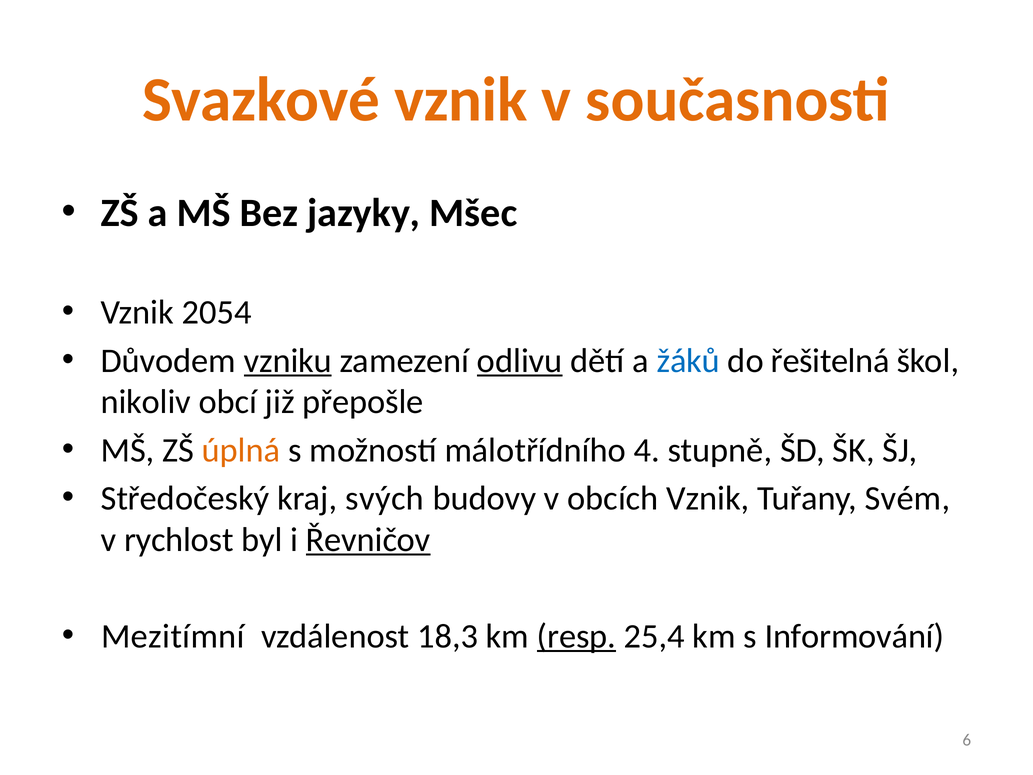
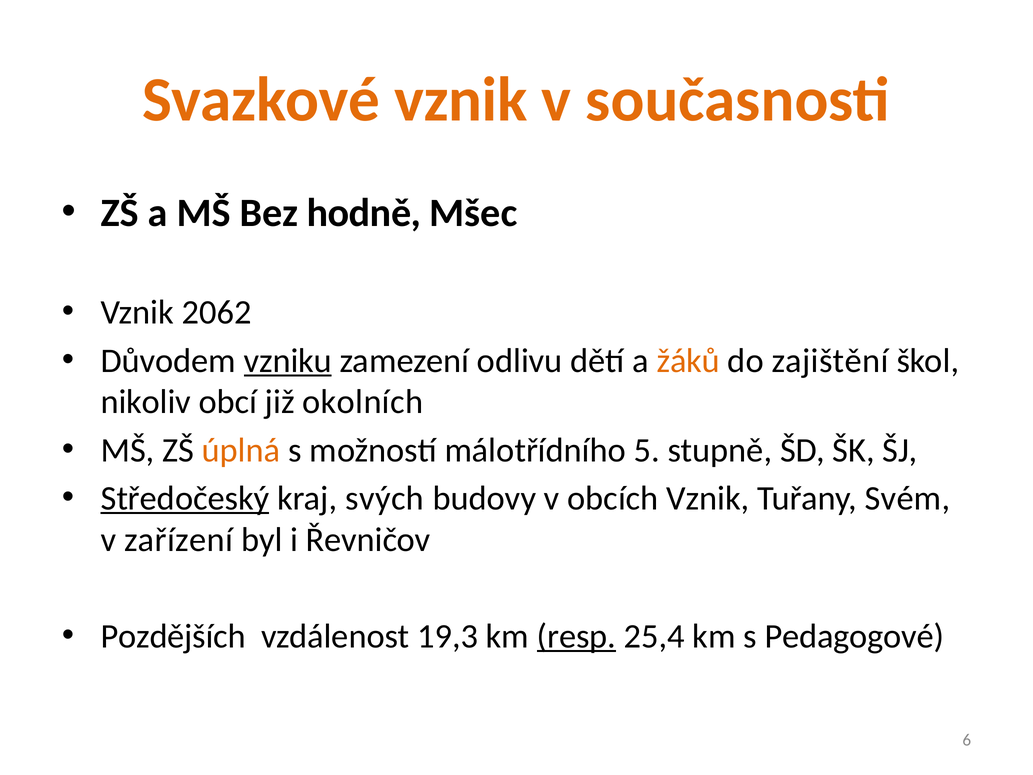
jazyky: jazyky -> hodně
2054: 2054 -> 2062
odlivu underline: present -> none
žáků colour: blue -> orange
řešitelná: řešitelná -> zajištění
přepošle: přepošle -> okolních
4: 4 -> 5
Středočeský underline: none -> present
rychlost: rychlost -> zařízení
Řevničov underline: present -> none
Mezitímní: Mezitímní -> Pozdějších
18,3: 18,3 -> 19,3
Informování: Informování -> Pedagogové
